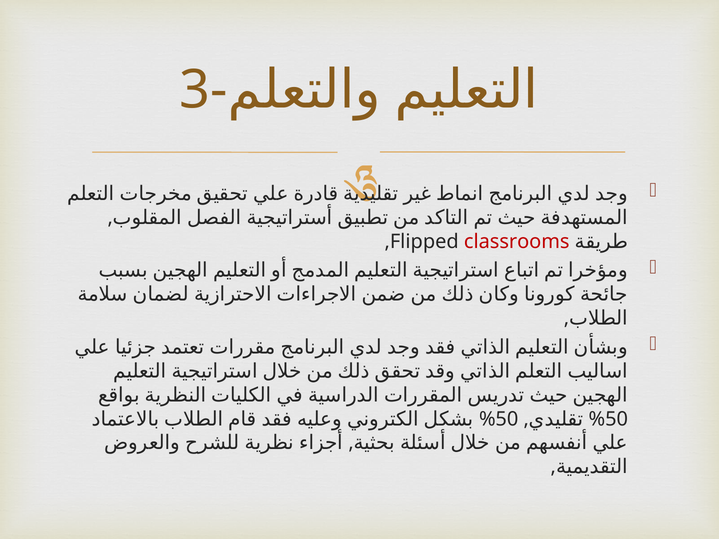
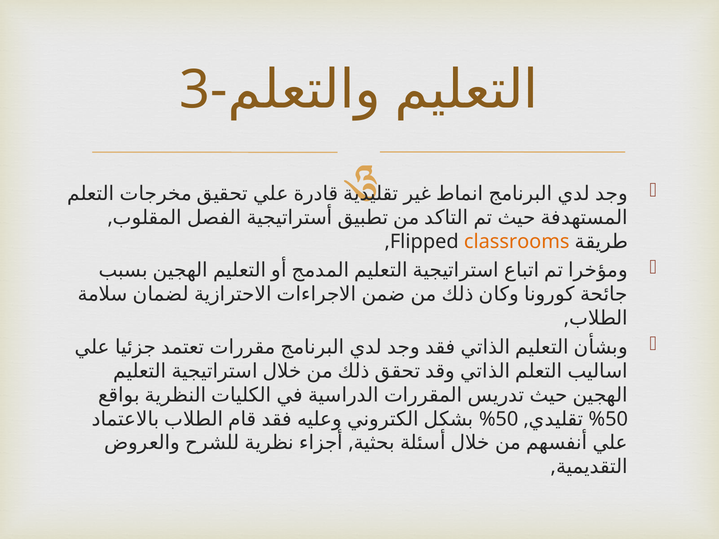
classrooms colour: red -> orange
